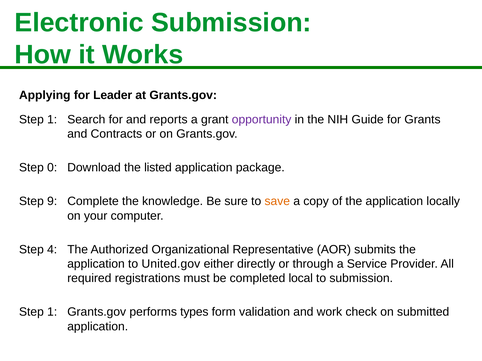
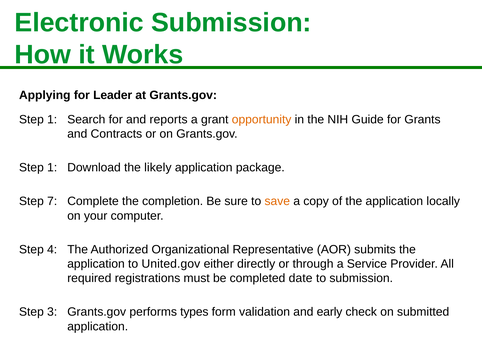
opportunity colour: purple -> orange
0 at (52, 168): 0 -> 1
listed: listed -> likely
9: 9 -> 7
knowledge: knowledge -> completion
local: local -> date
1 at (52, 312): 1 -> 3
work: work -> early
